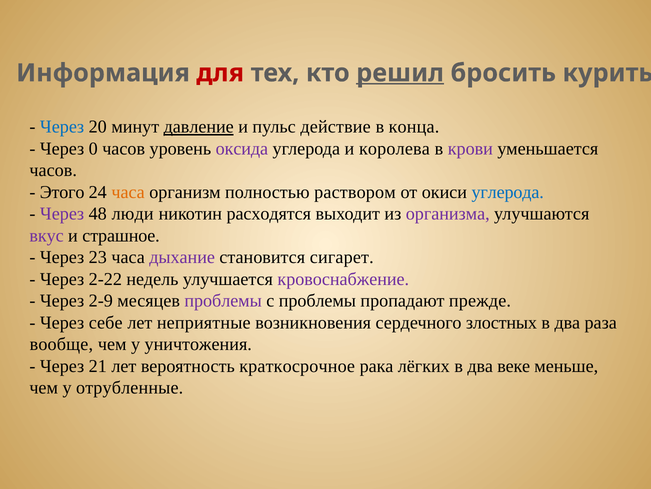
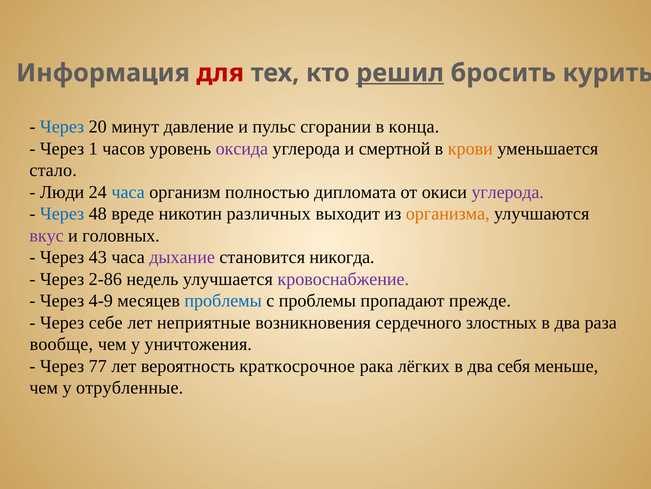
давление underline: present -> none
действие: действие -> сгорании
0: 0 -> 1
королева: королева -> смертной
крови colour: purple -> orange
часов at (53, 170): часов -> стало
Этого: Этого -> Люди
часа at (128, 192) colour: orange -> blue
раствором: раствором -> дипломата
углерода at (508, 192) colour: blue -> purple
Через at (62, 214) colour: purple -> blue
люди: люди -> вреде
расходятся: расходятся -> различных
организма colour: purple -> orange
страшное: страшное -> головных
23: 23 -> 43
сигарет: сигарет -> никогда
2-22: 2-22 -> 2-86
2-9: 2-9 -> 4-9
проблемы at (223, 300) colour: purple -> blue
21: 21 -> 77
веке: веке -> себя
